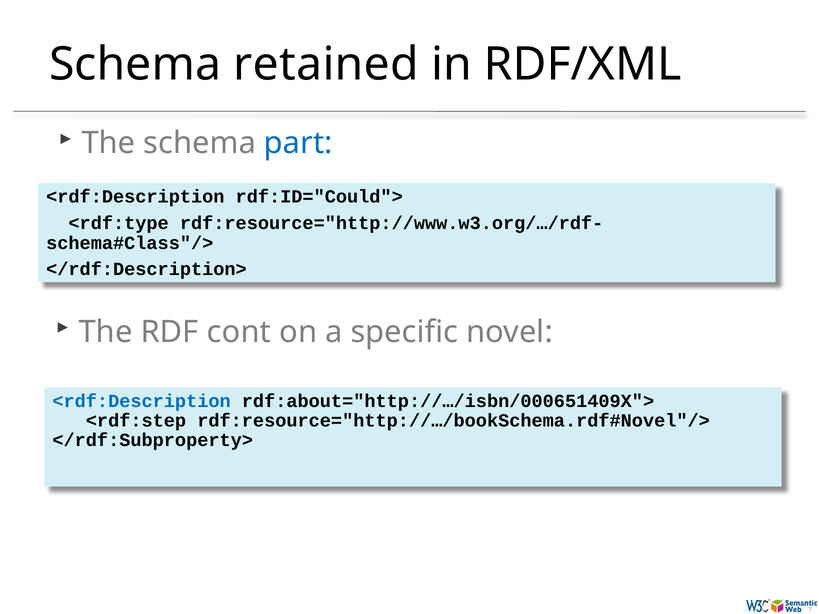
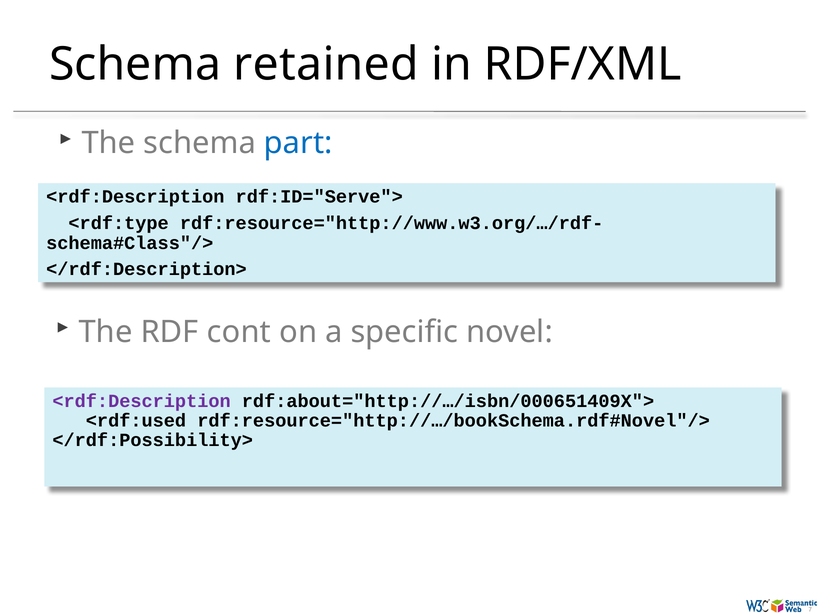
rdf:ID="Could">: rdf:ID="Could"> -> rdf:ID="Serve">
<rdf:Description at (142, 401) colour: blue -> purple
<rdf:step: <rdf:step -> <rdf:used
</rdf:Subproperty>: </rdf:Subproperty> -> </rdf:Possibility>
